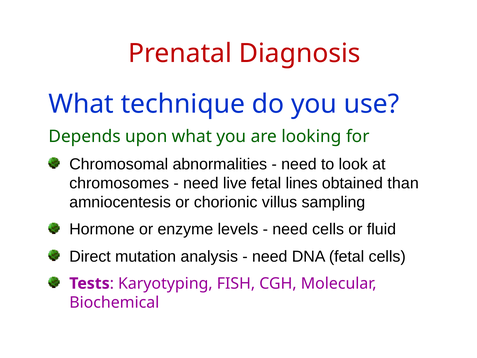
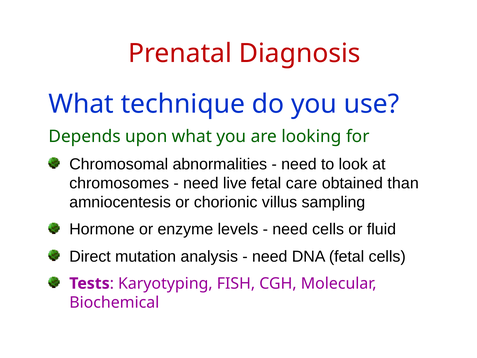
lines: lines -> care
